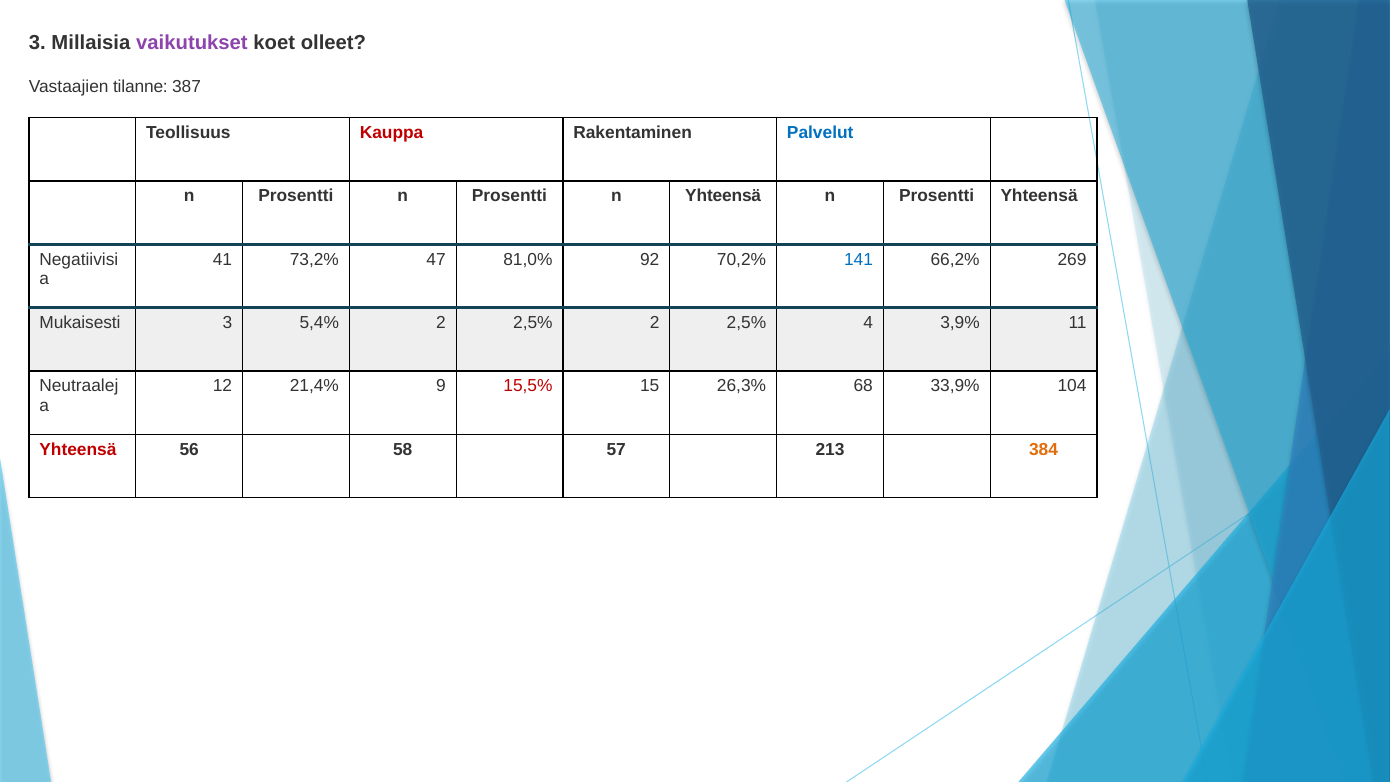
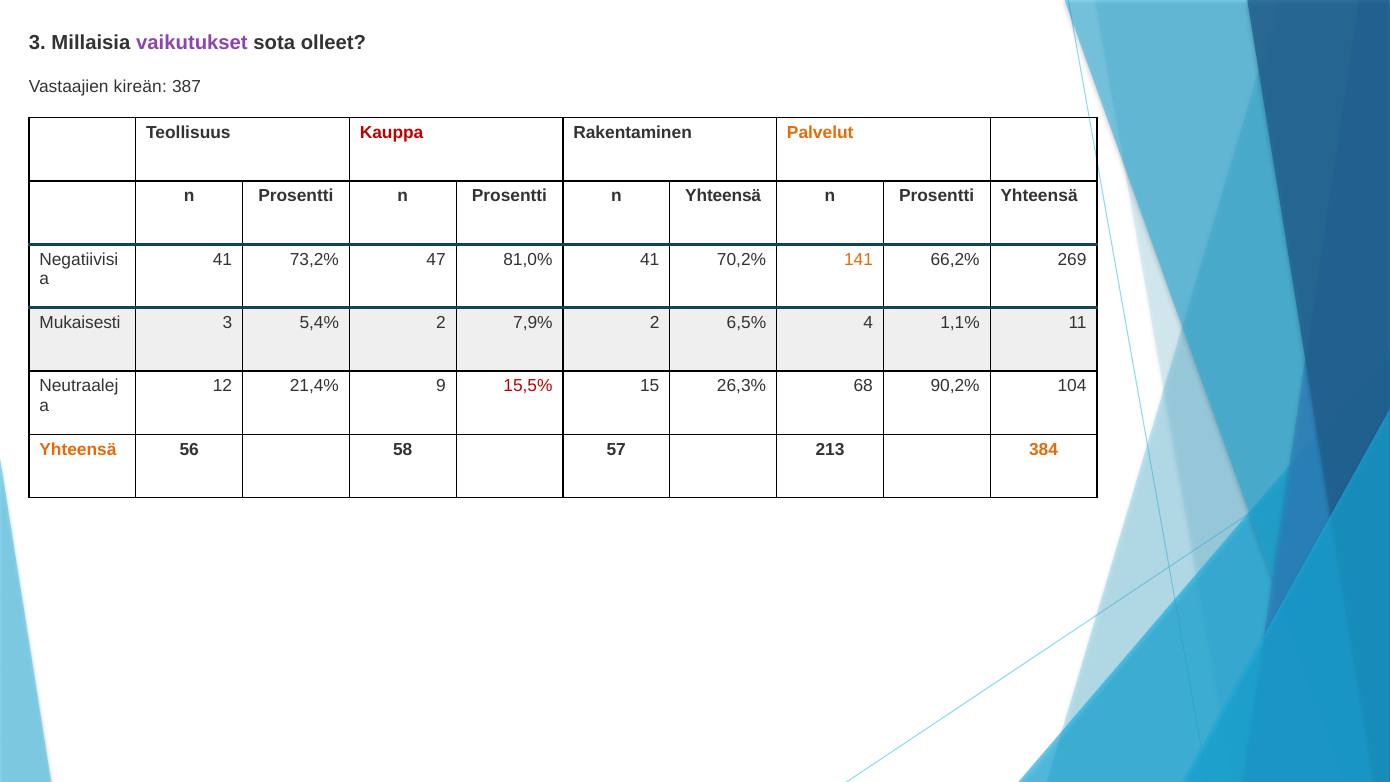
koet: koet -> sota
tilanne: tilanne -> kireän
Palvelut colour: blue -> orange
81,0% 92: 92 -> 41
141 colour: blue -> orange
5,4% 2 2,5%: 2,5% -> 7,9%
2,5% at (746, 323): 2,5% -> 6,5%
3,9%: 3,9% -> 1,1%
33,9%: 33,9% -> 90,2%
Yhteensä at (78, 450) colour: red -> orange
